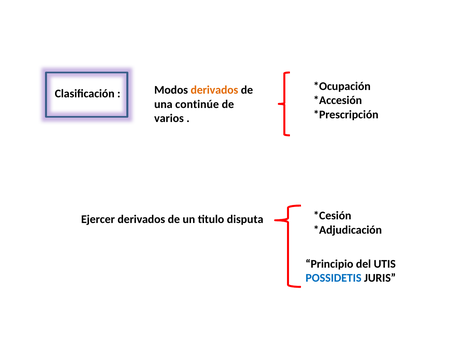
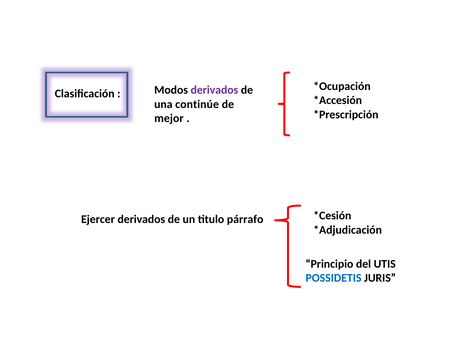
derivados at (214, 90) colour: orange -> purple
varios: varios -> mejor
disputa: disputa -> párrafo
